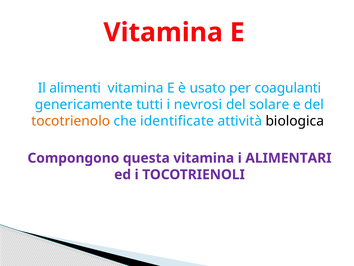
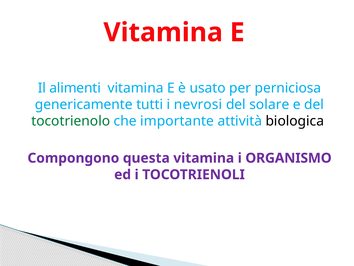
coagulanti: coagulanti -> perniciosa
tocotrienolo colour: orange -> green
identificate: identificate -> importante
ALIMENTARI: ALIMENTARI -> ORGANISMO
